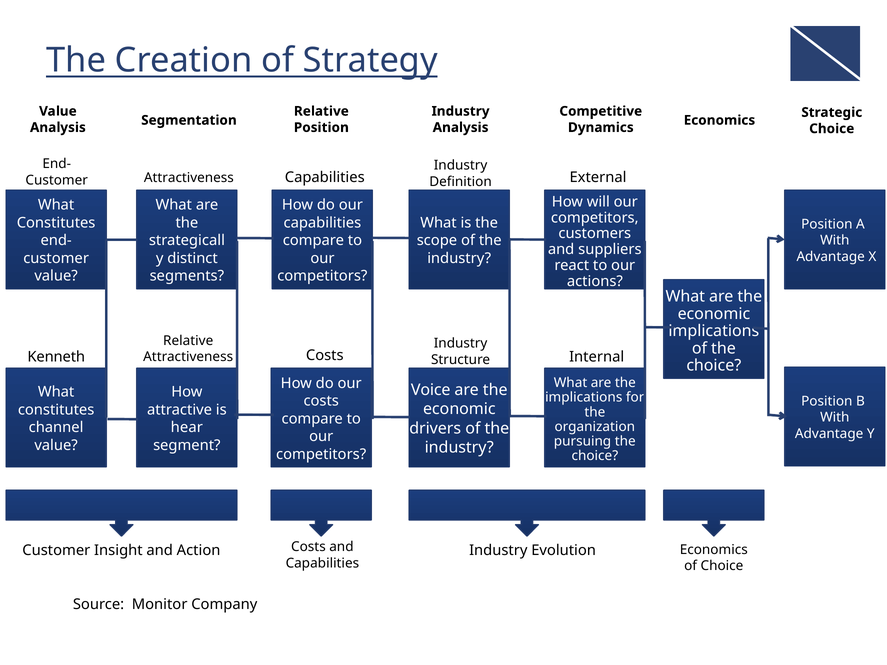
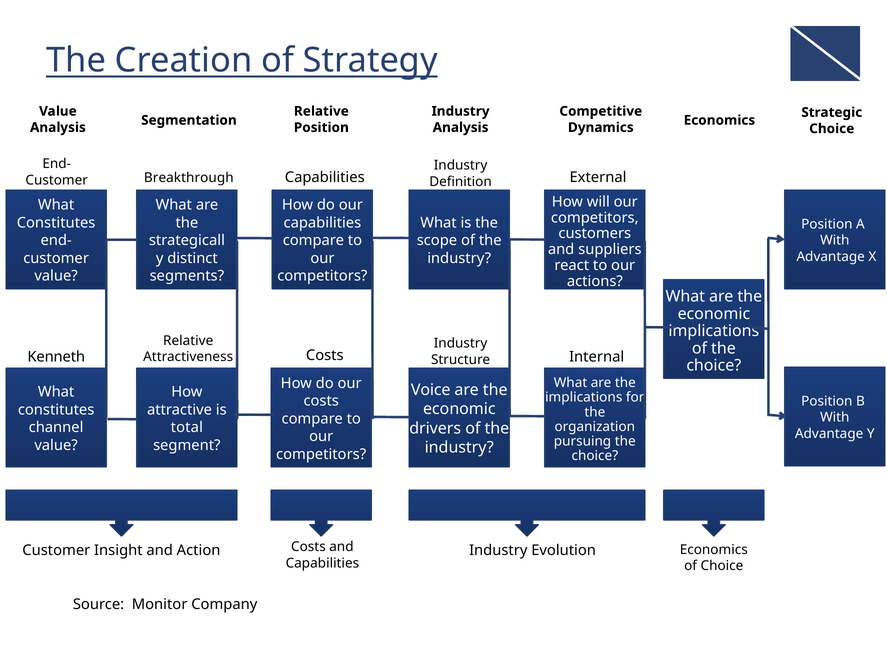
Attractiveness at (189, 178): Attractiveness -> Breakthrough
hear: hear -> total
